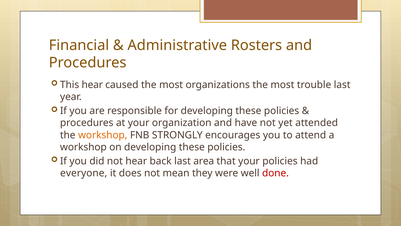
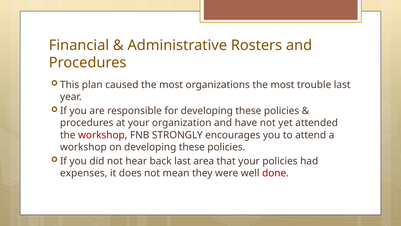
This hear: hear -> plan
workshop at (103, 135) colour: orange -> red
everyone: everyone -> expenses
